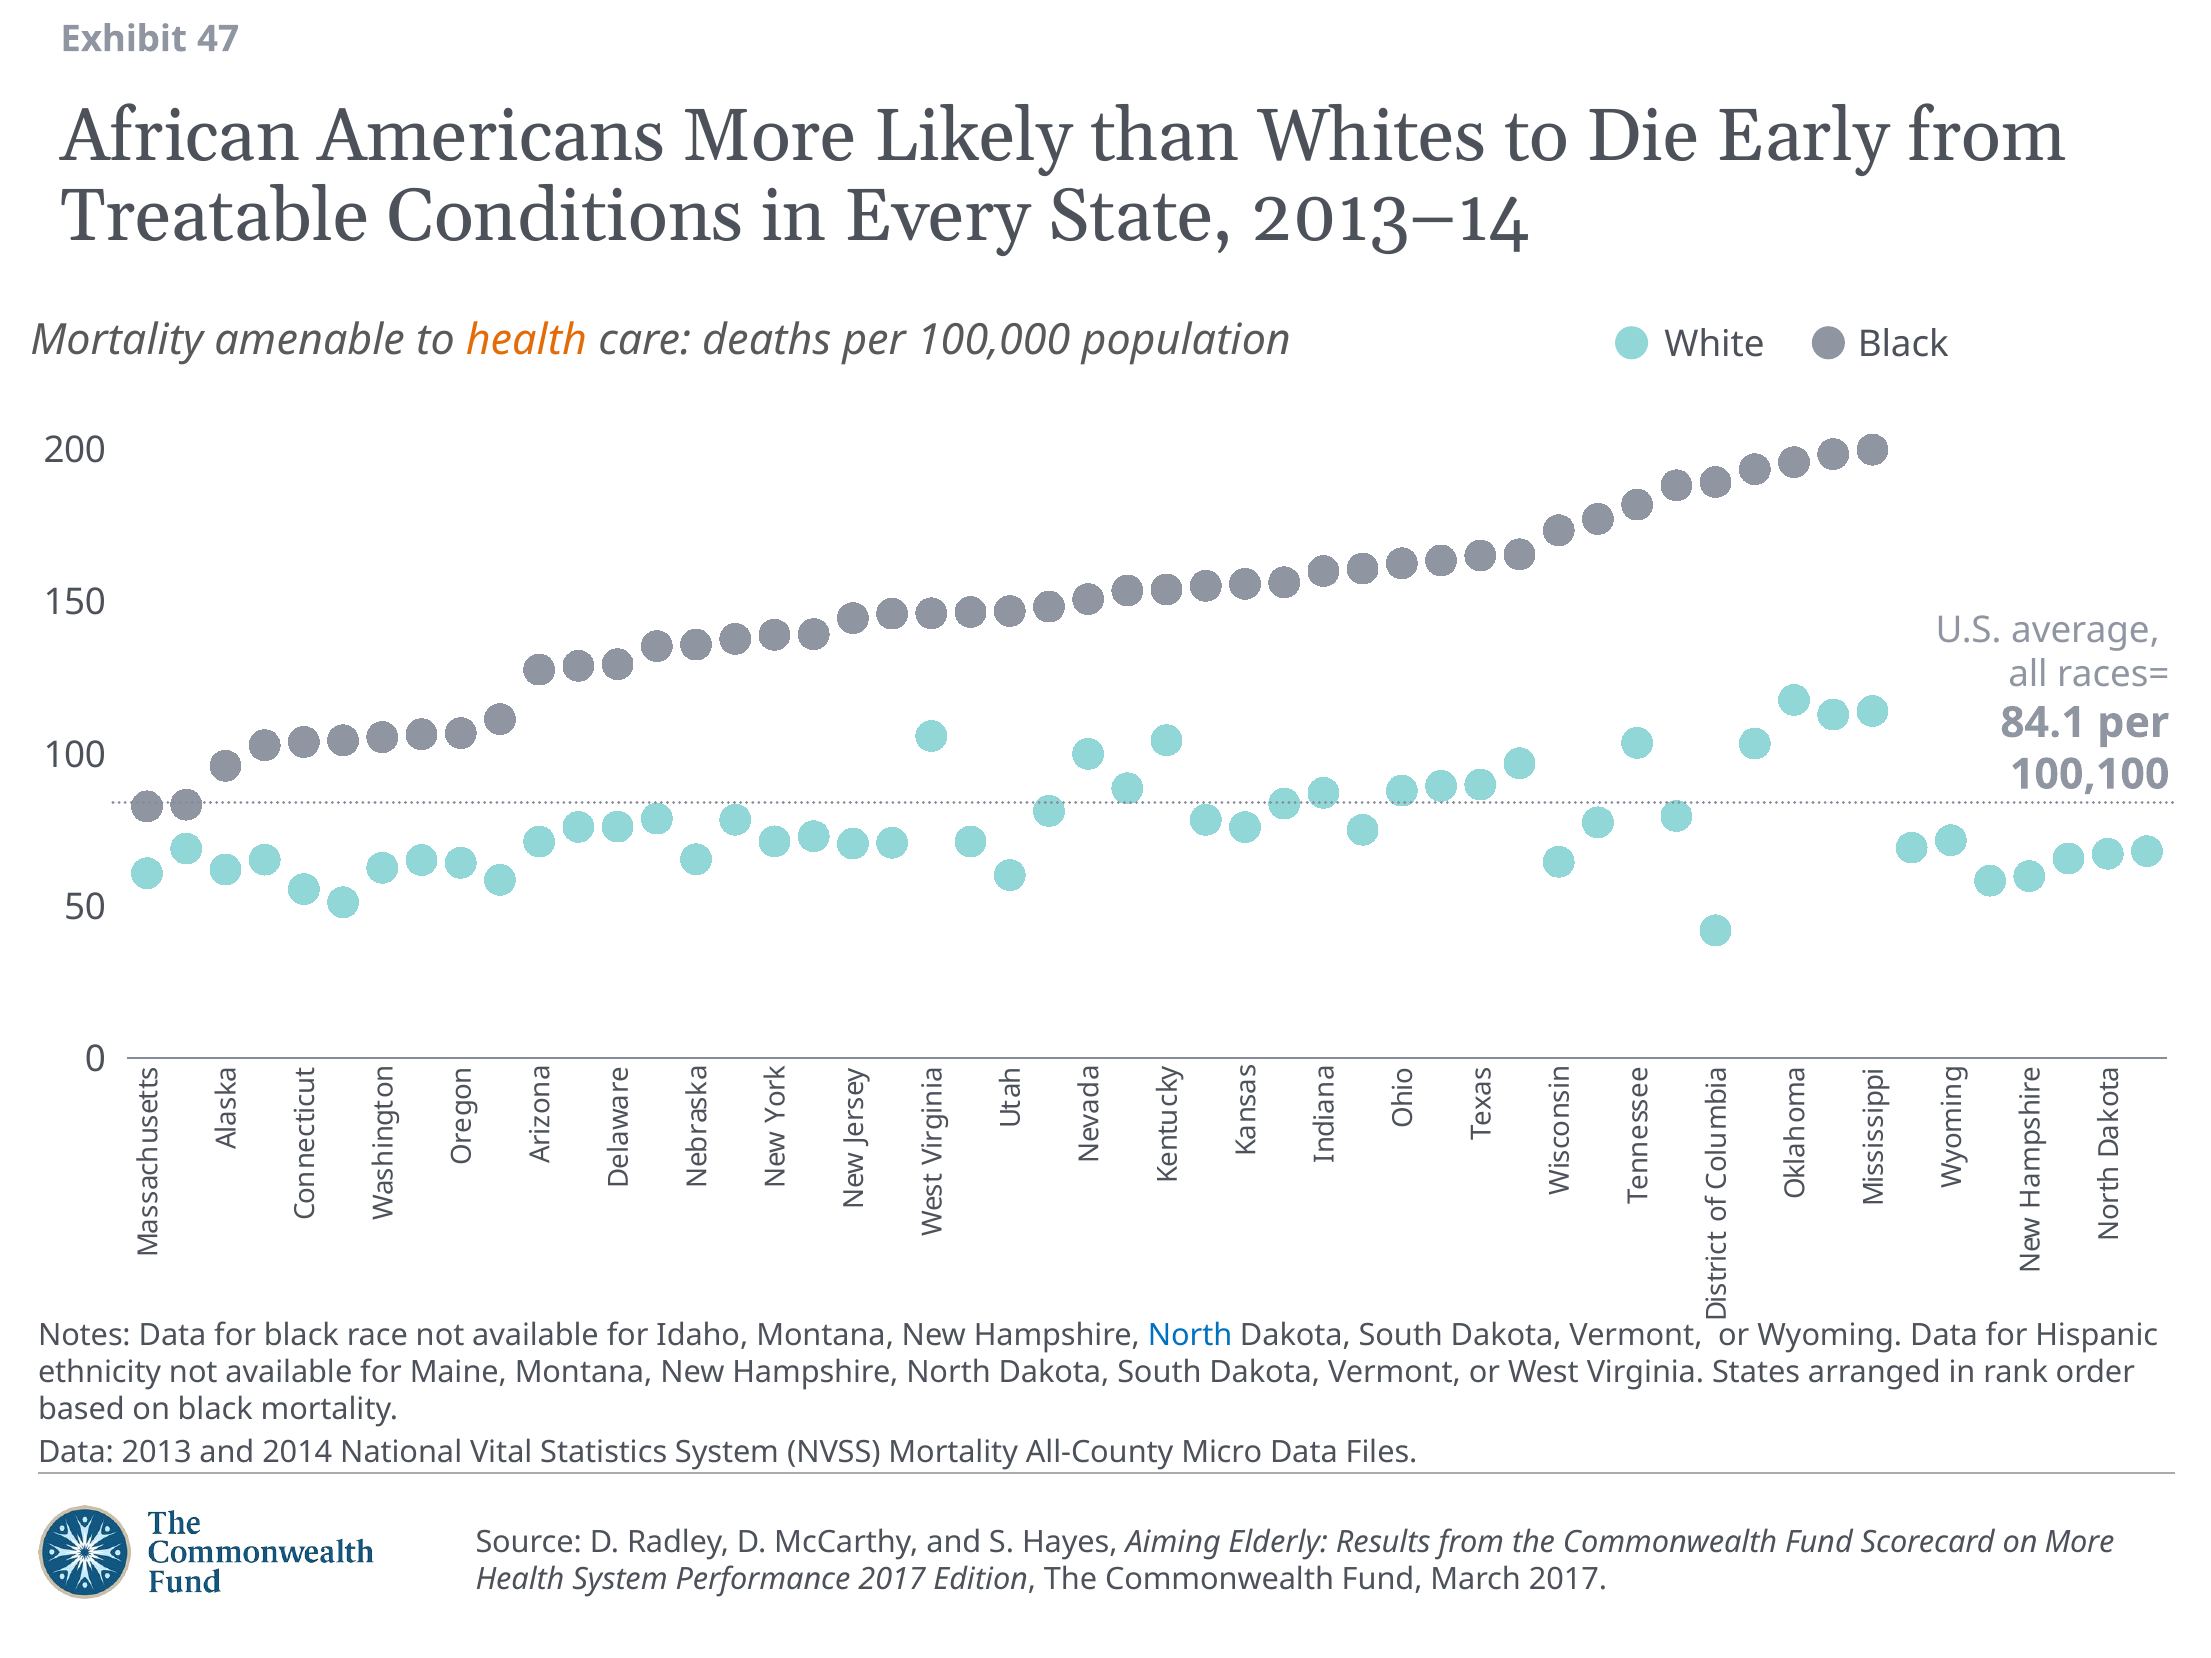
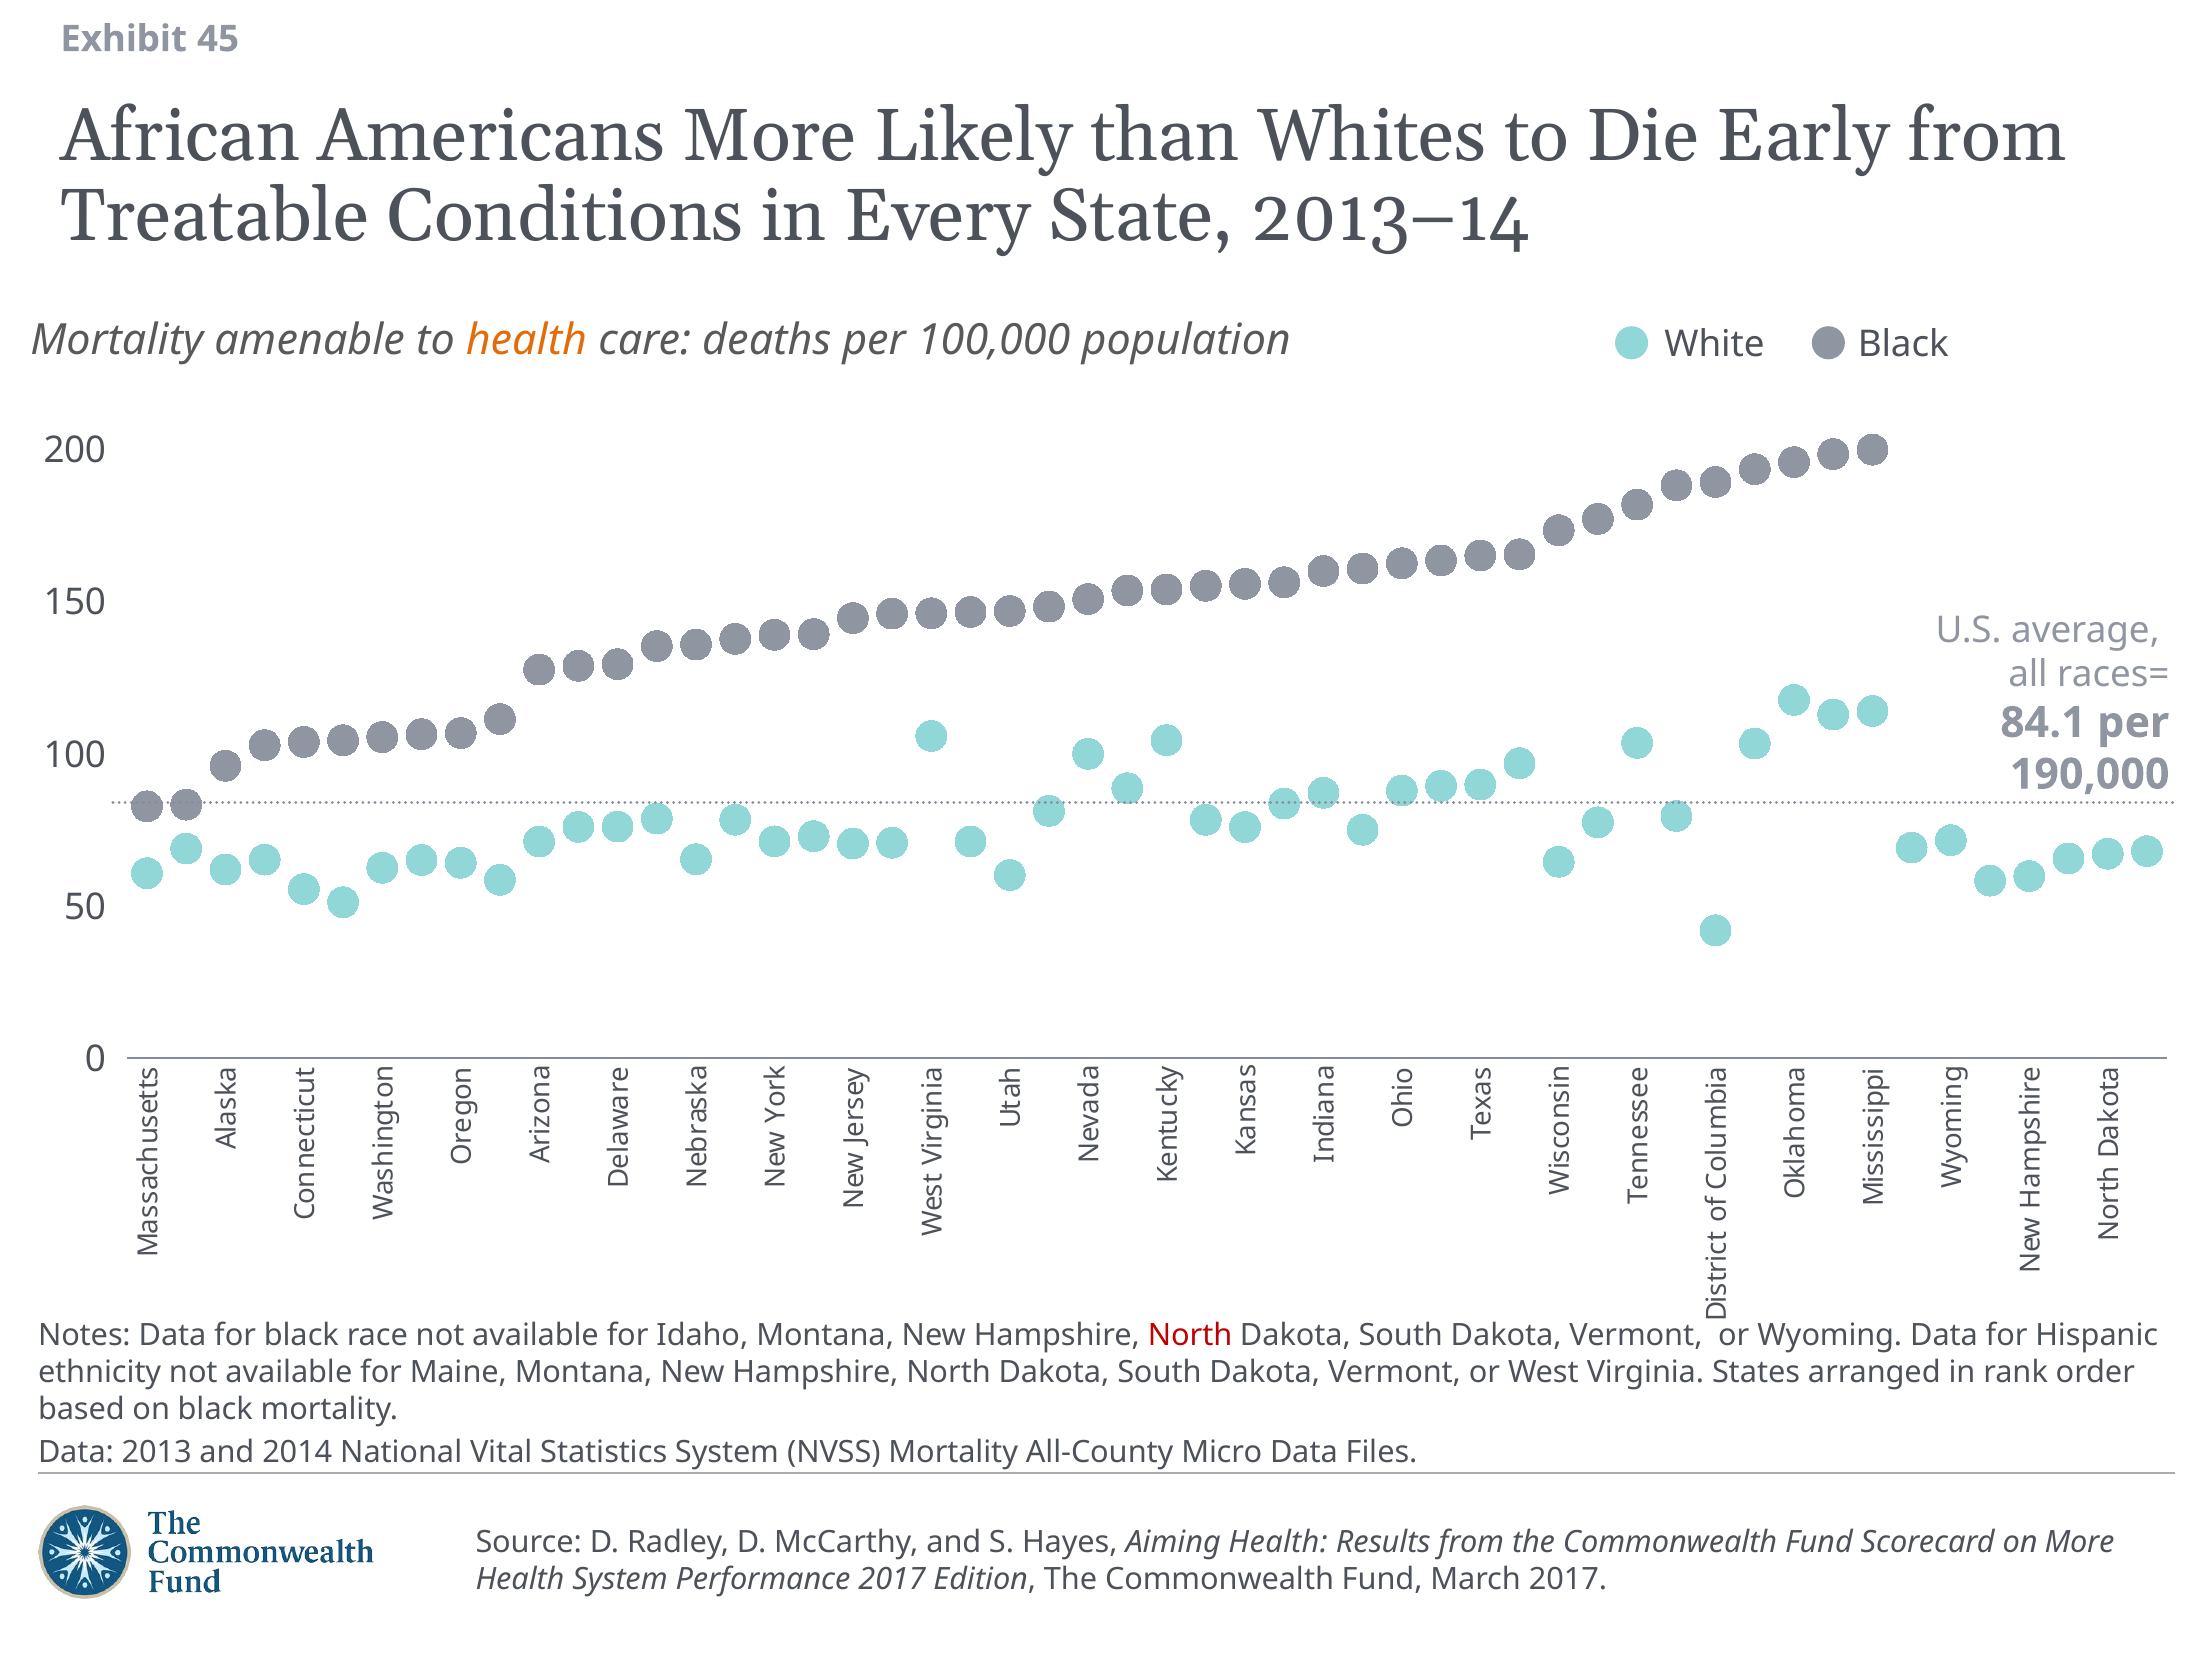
47: 47 -> 45
100,100: 100,100 -> 190,000
North at (1190, 1336) colour: blue -> red
Aiming Elderly: Elderly -> Health
